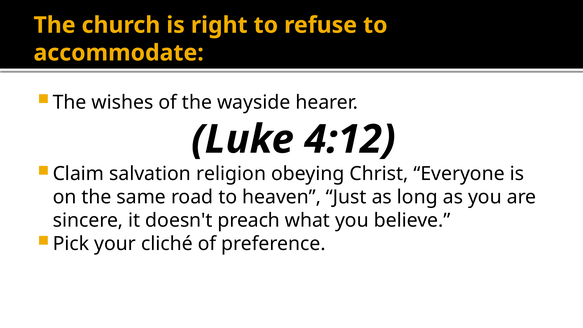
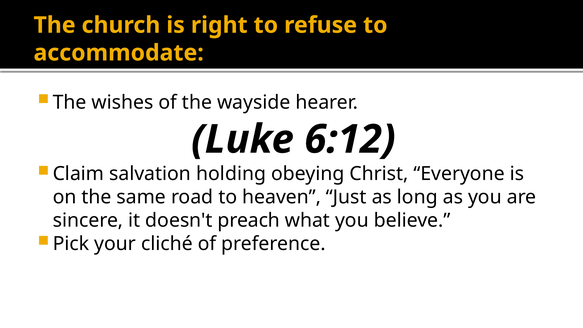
4:12: 4:12 -> 6:12
religion: religion -> holding
